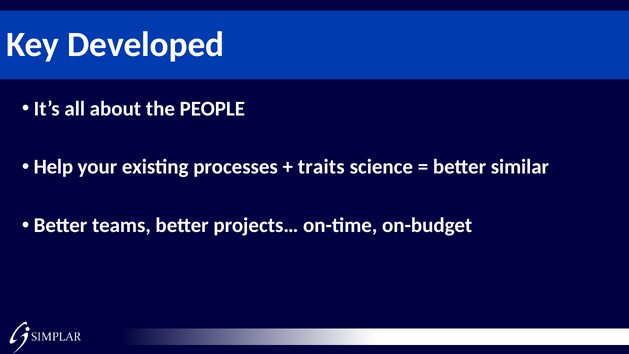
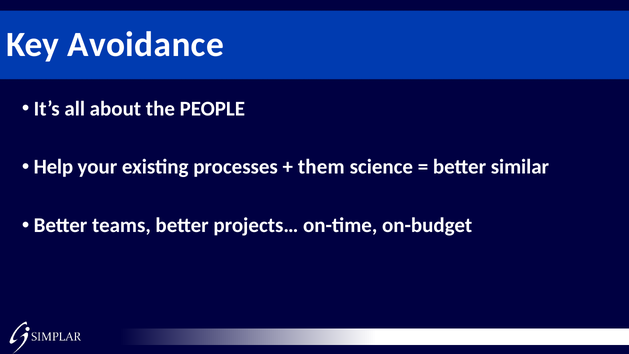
Developed: Developed -> Avoidance
traits: traits -> them
